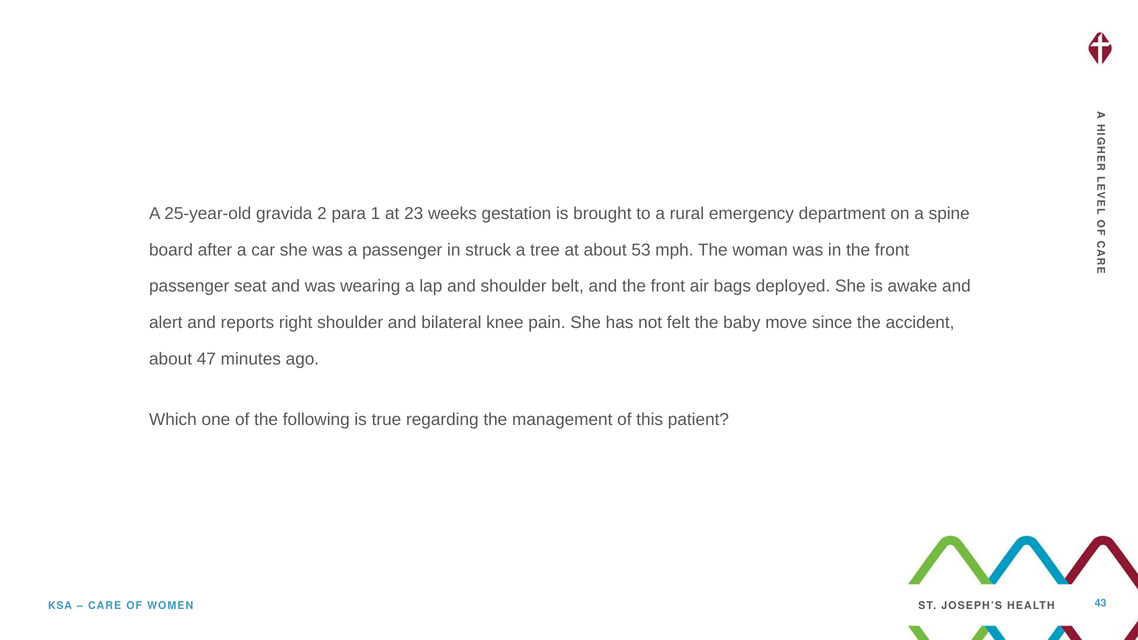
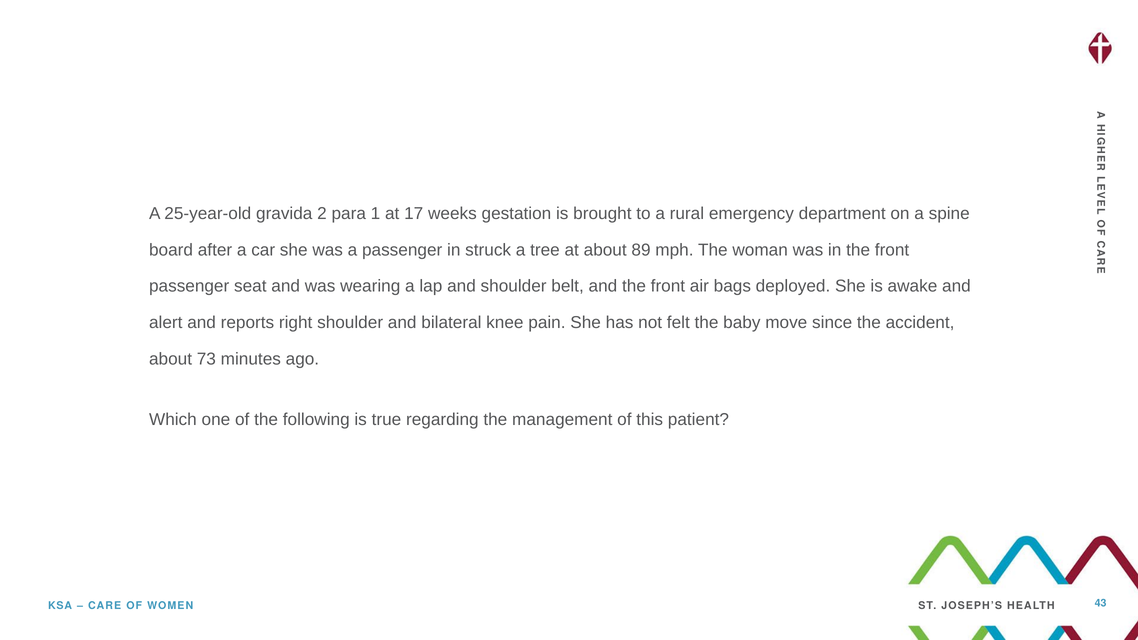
23: 23 -> 17
53: 53 -> 89
47: 47 -> 73
